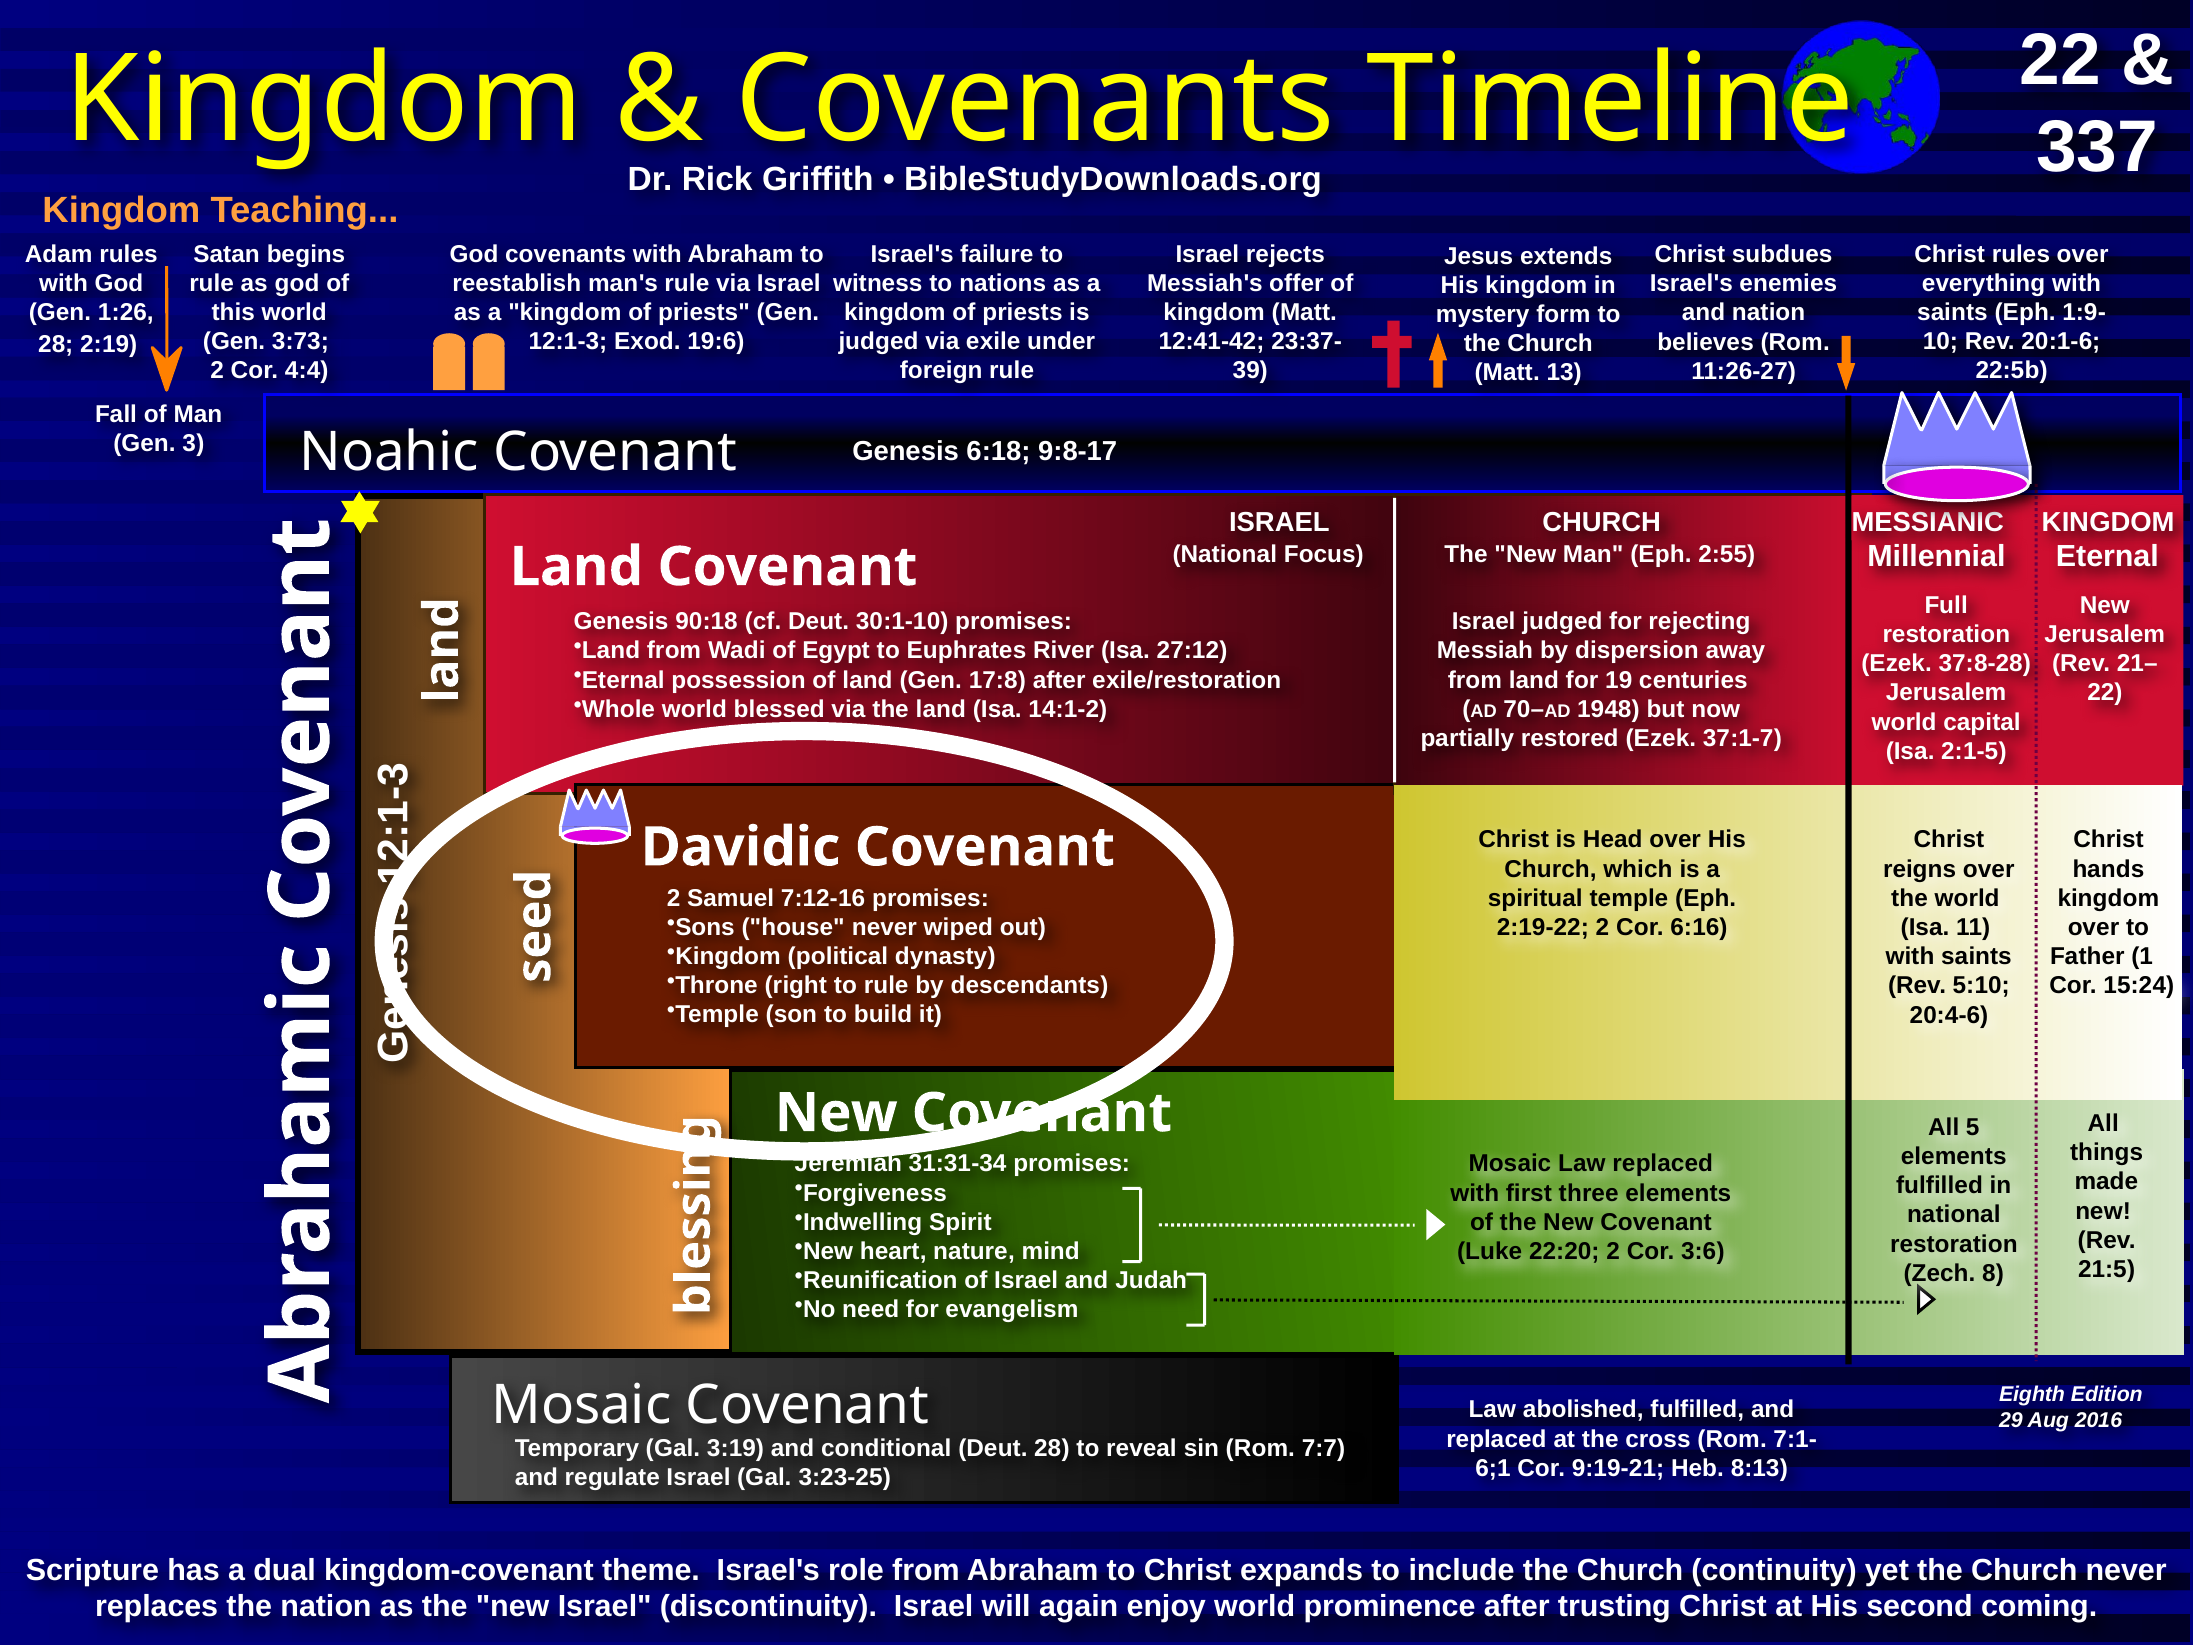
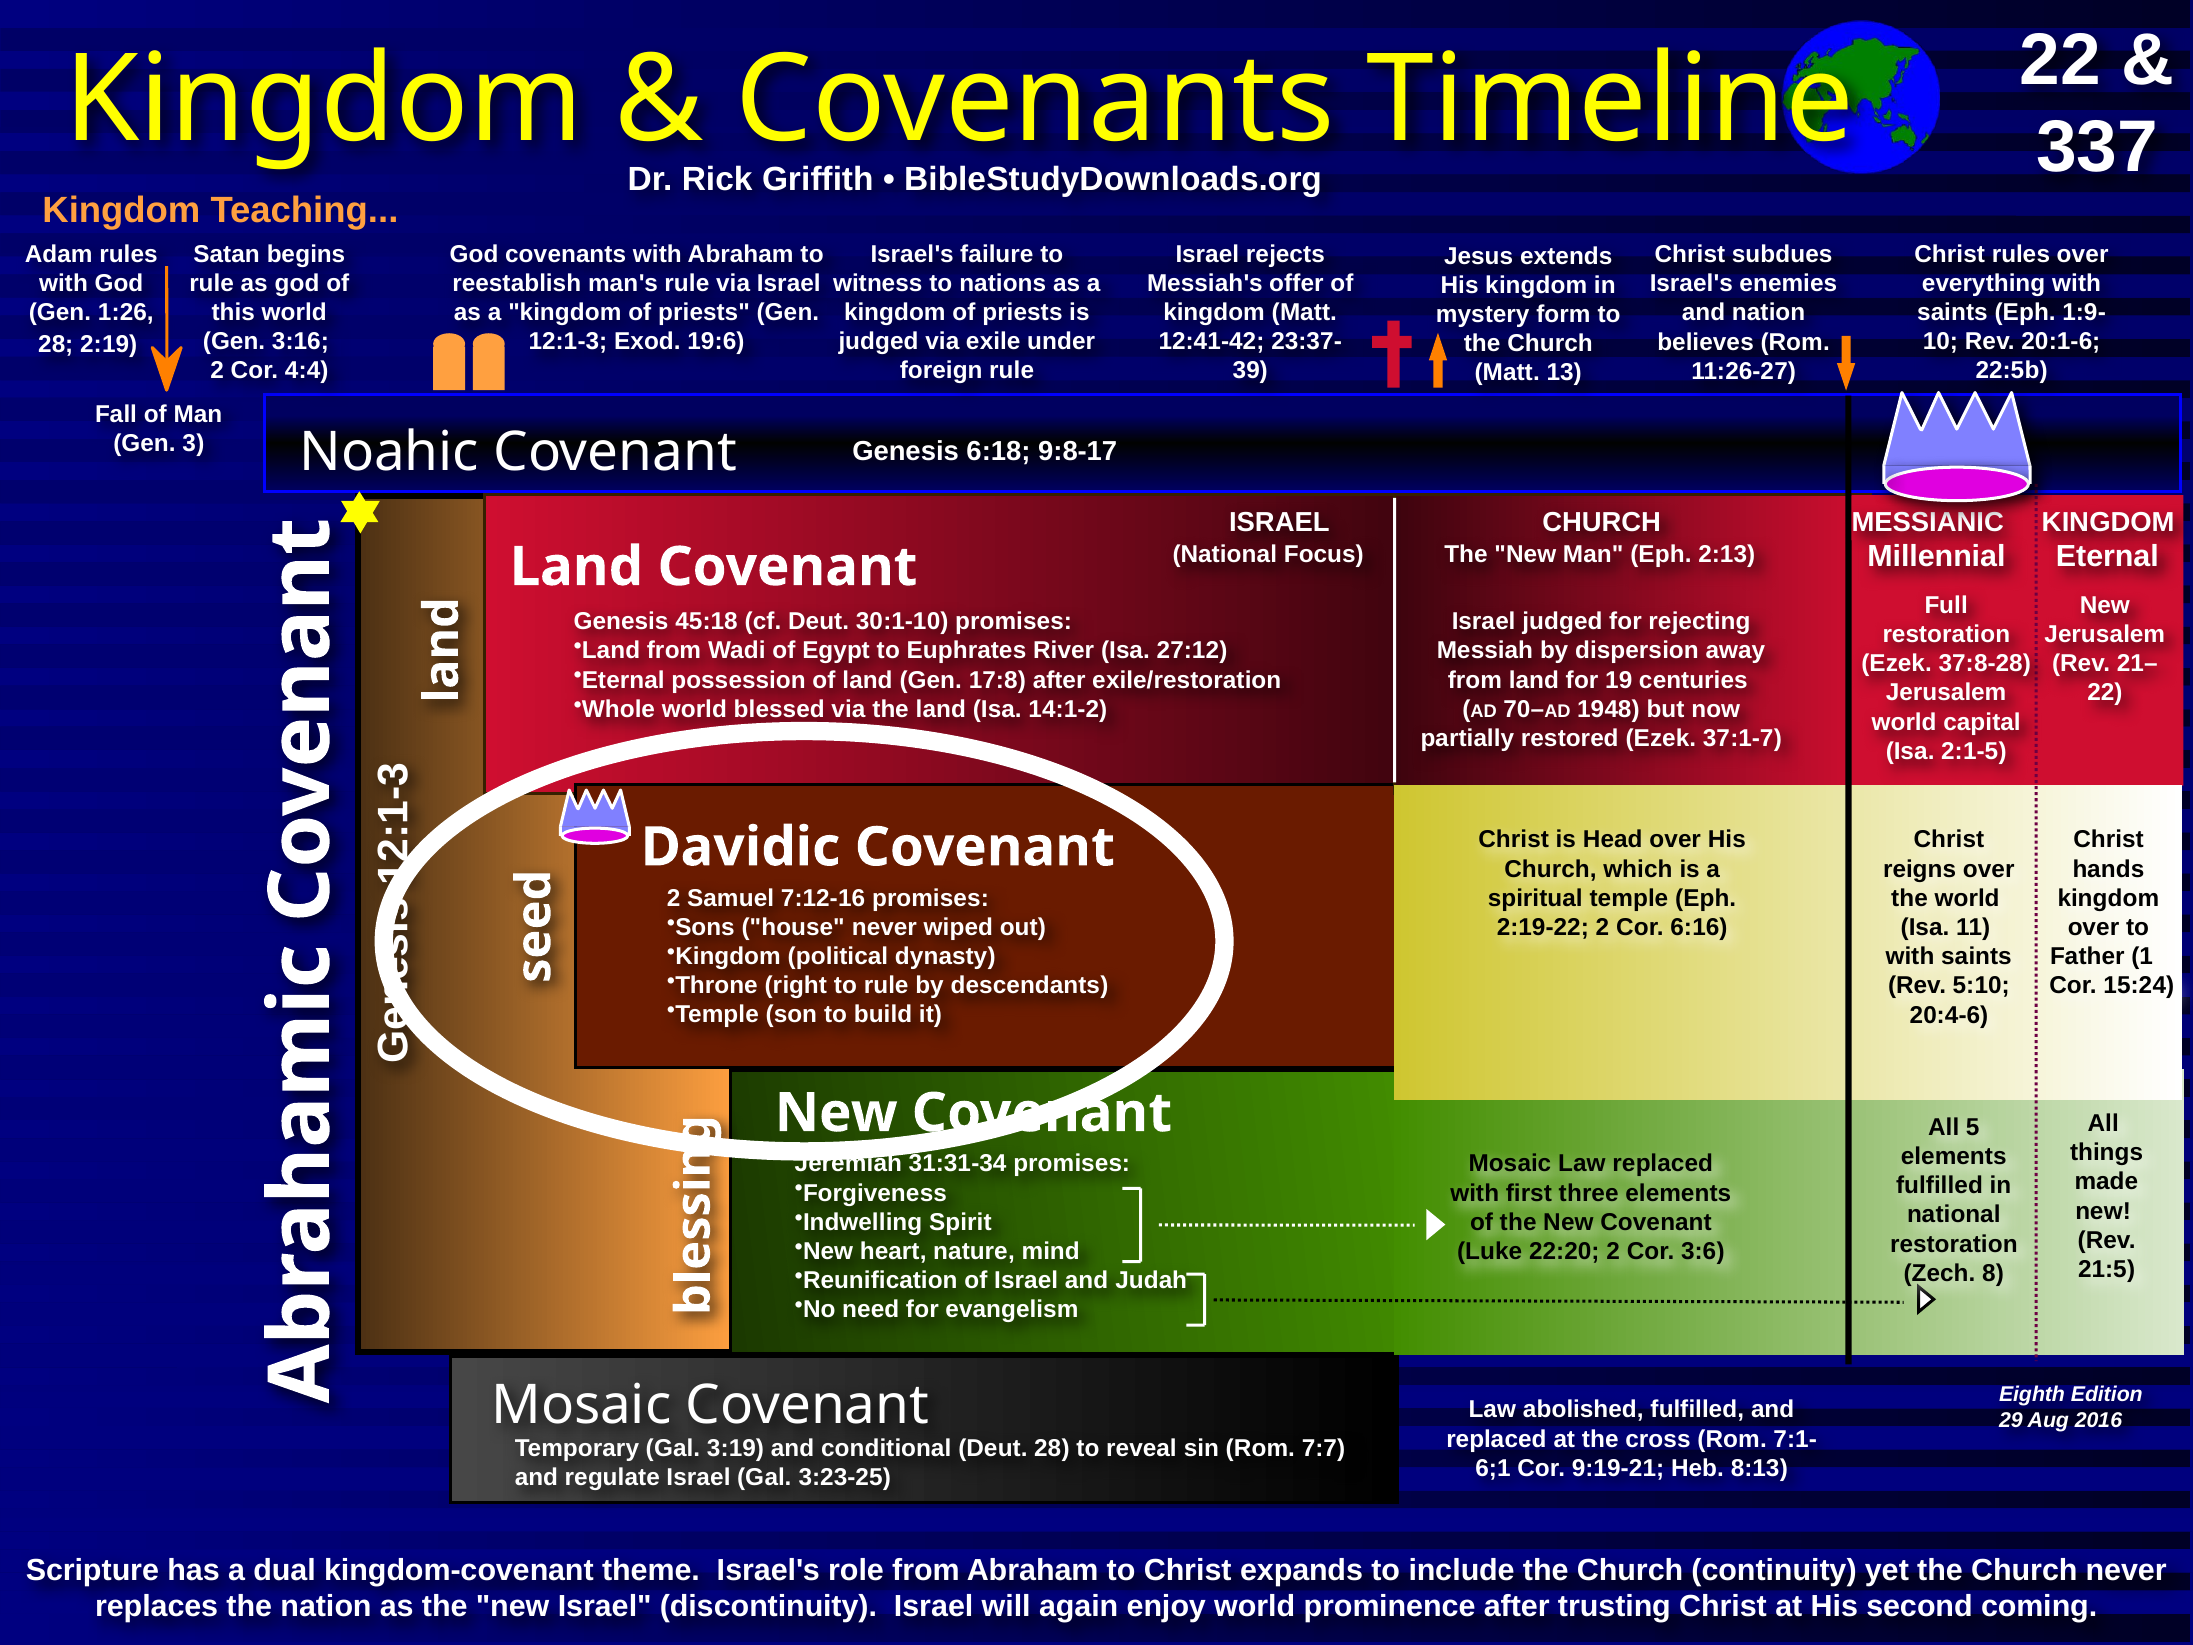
3:73: 3:73 -> 3:16
2:55: 2:55 -> 2:13
90:18: 90:18 -> 45:18
